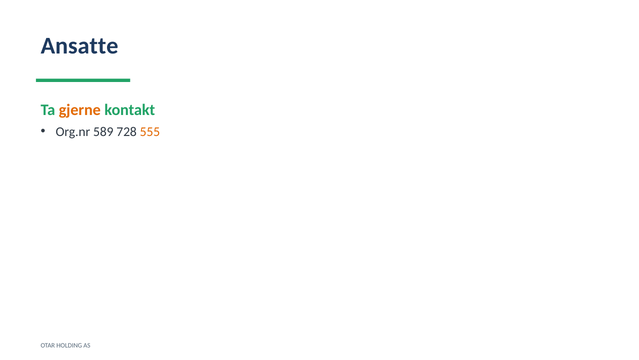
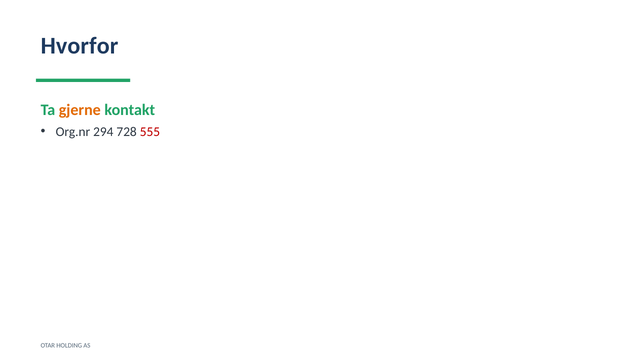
Ansatte: Ansatte -> Hvorfor
589: 589 -> 294
555 colour: orange -> red
